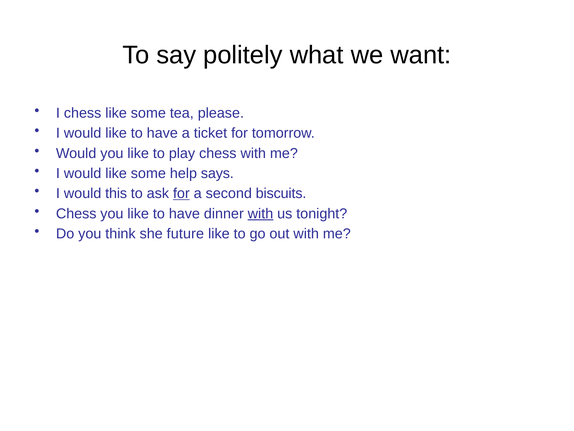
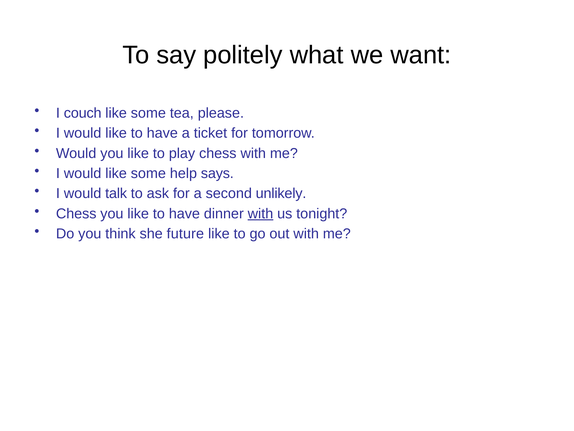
I chess: chess -> couch
this: this -> talk
for at (181, 193) underline: present -> none
biscuits: biscuits -> unlikely
